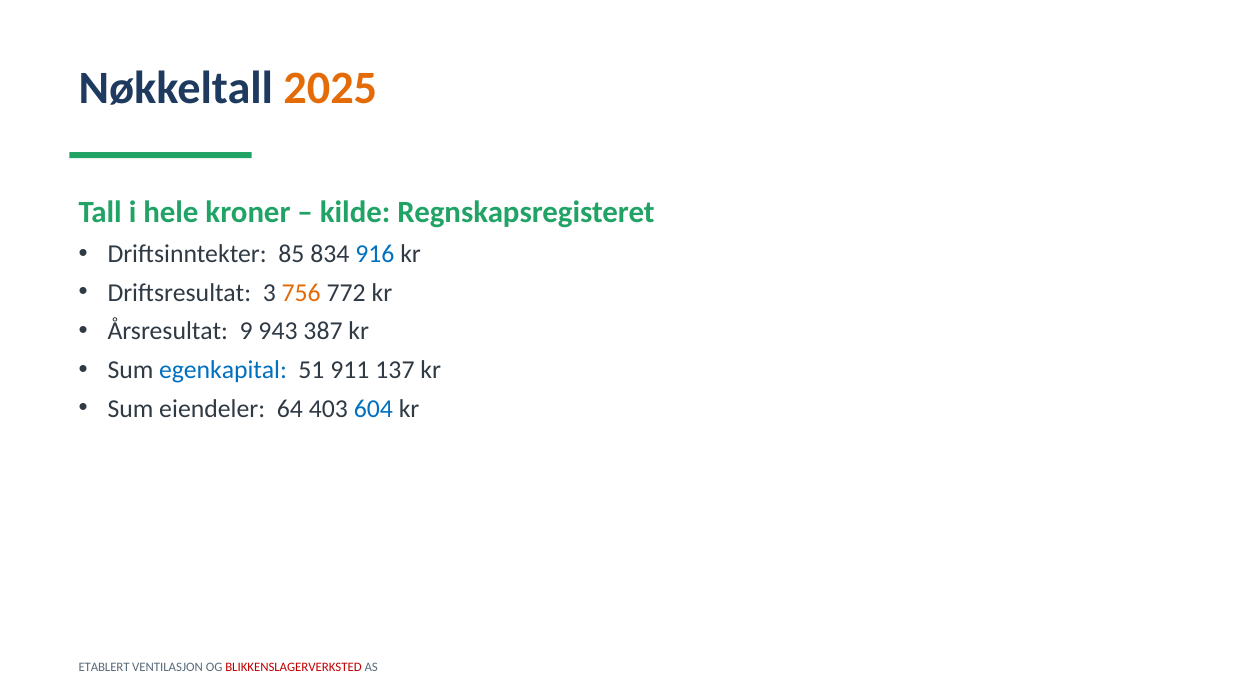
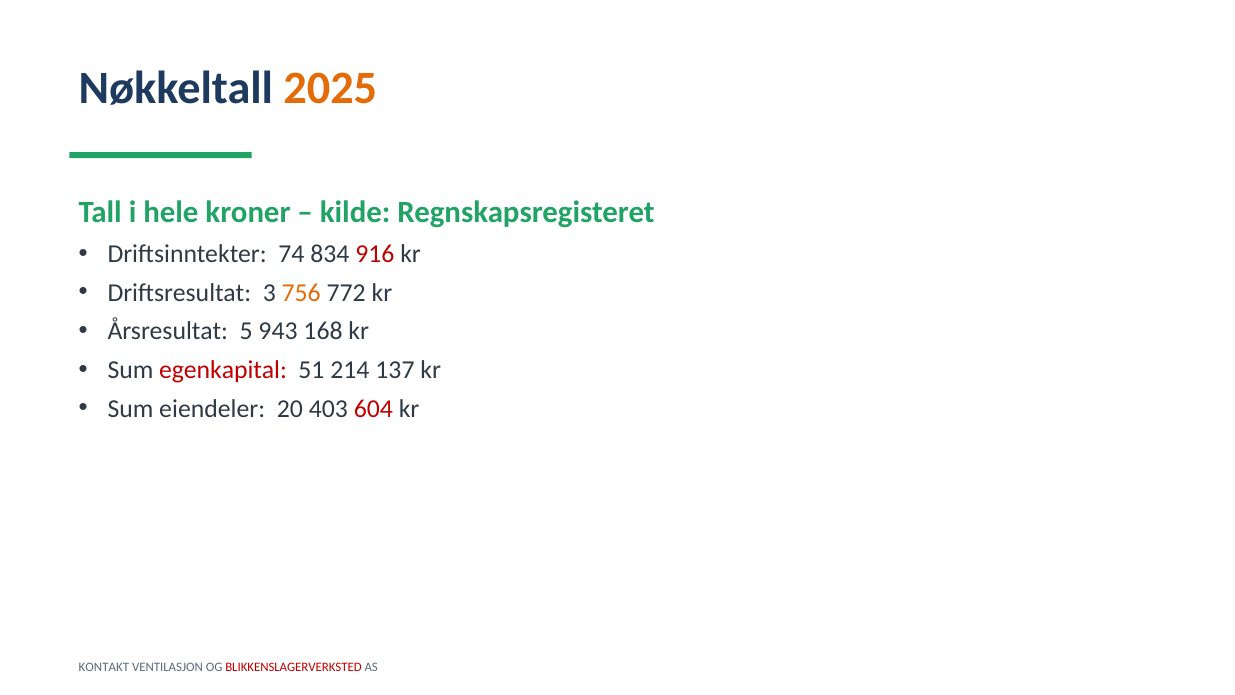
85: 85 -> 74
916 colour: blue -> red
9: 9 -> 5
387: 387 -> 168
egenkapital colour: blue -> red
911: 911 -> 214
64: 64 -> 20
604 colour: blue -> red
ETABLERT: ETABLERT -> KONTAKT
